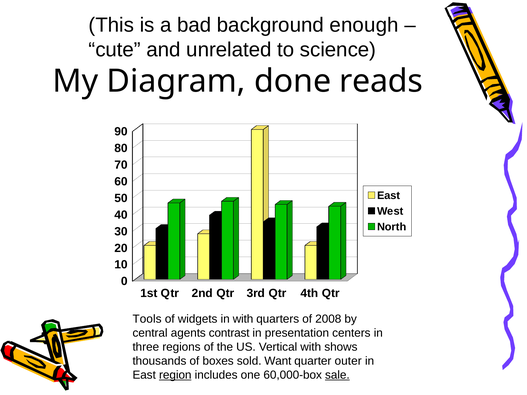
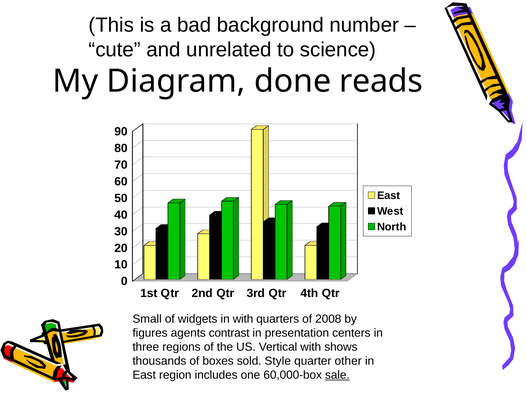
enough: enough -> number
Tools: Tools -> Small
central: central -> figures
Want: Want -> Style
outer: outer -> other
region underline: present -> none
